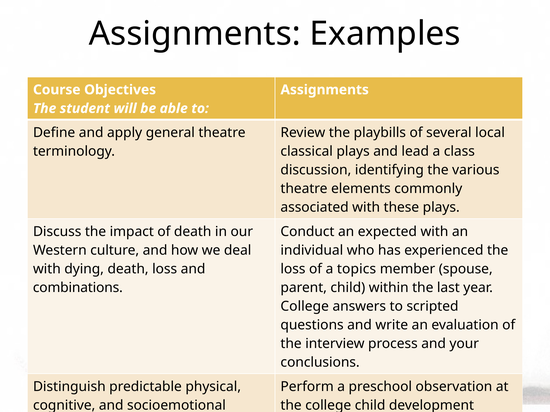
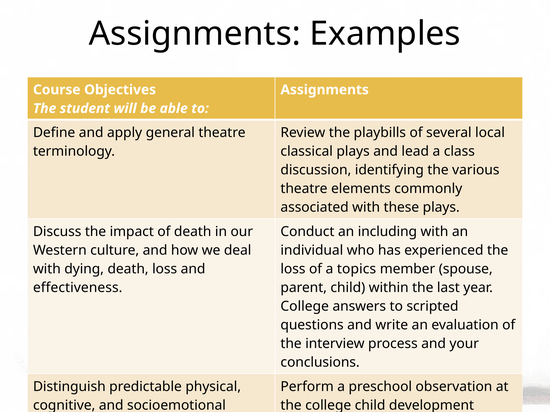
an expected: expected -> including
combinations: combinations -> effectiveness
